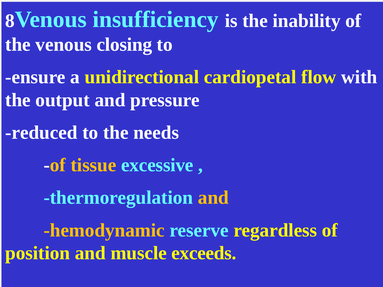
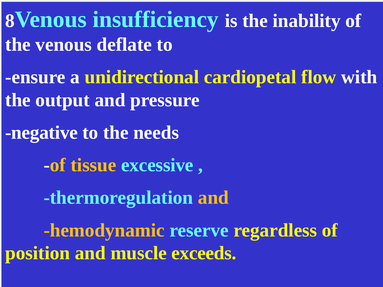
closing: closing -> deflate
reduced: reduced -> negative
